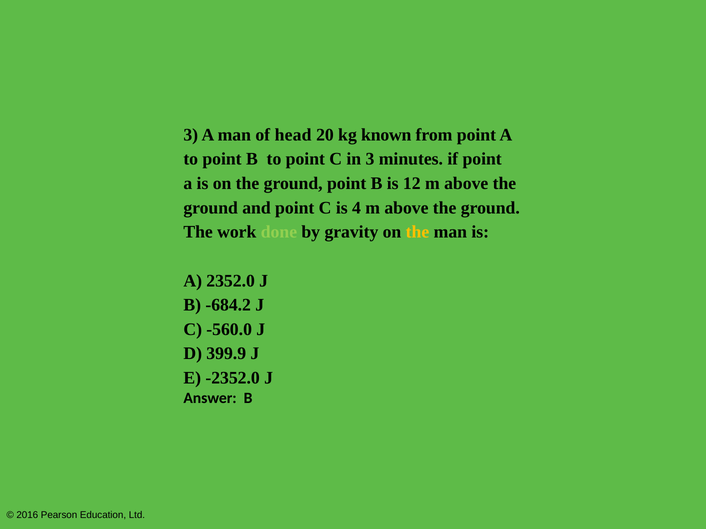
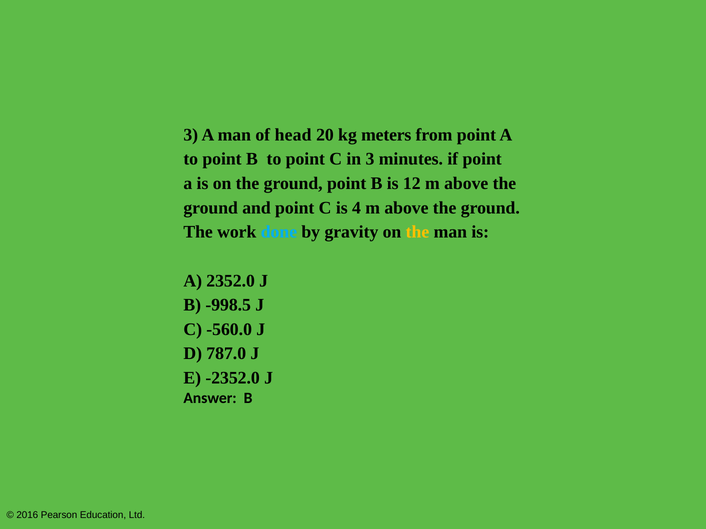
known: known -> meters
done colour: light green -> light blue
-684.2: -684.2 -> -998.5
399.9: 399.9 -> 787.0
